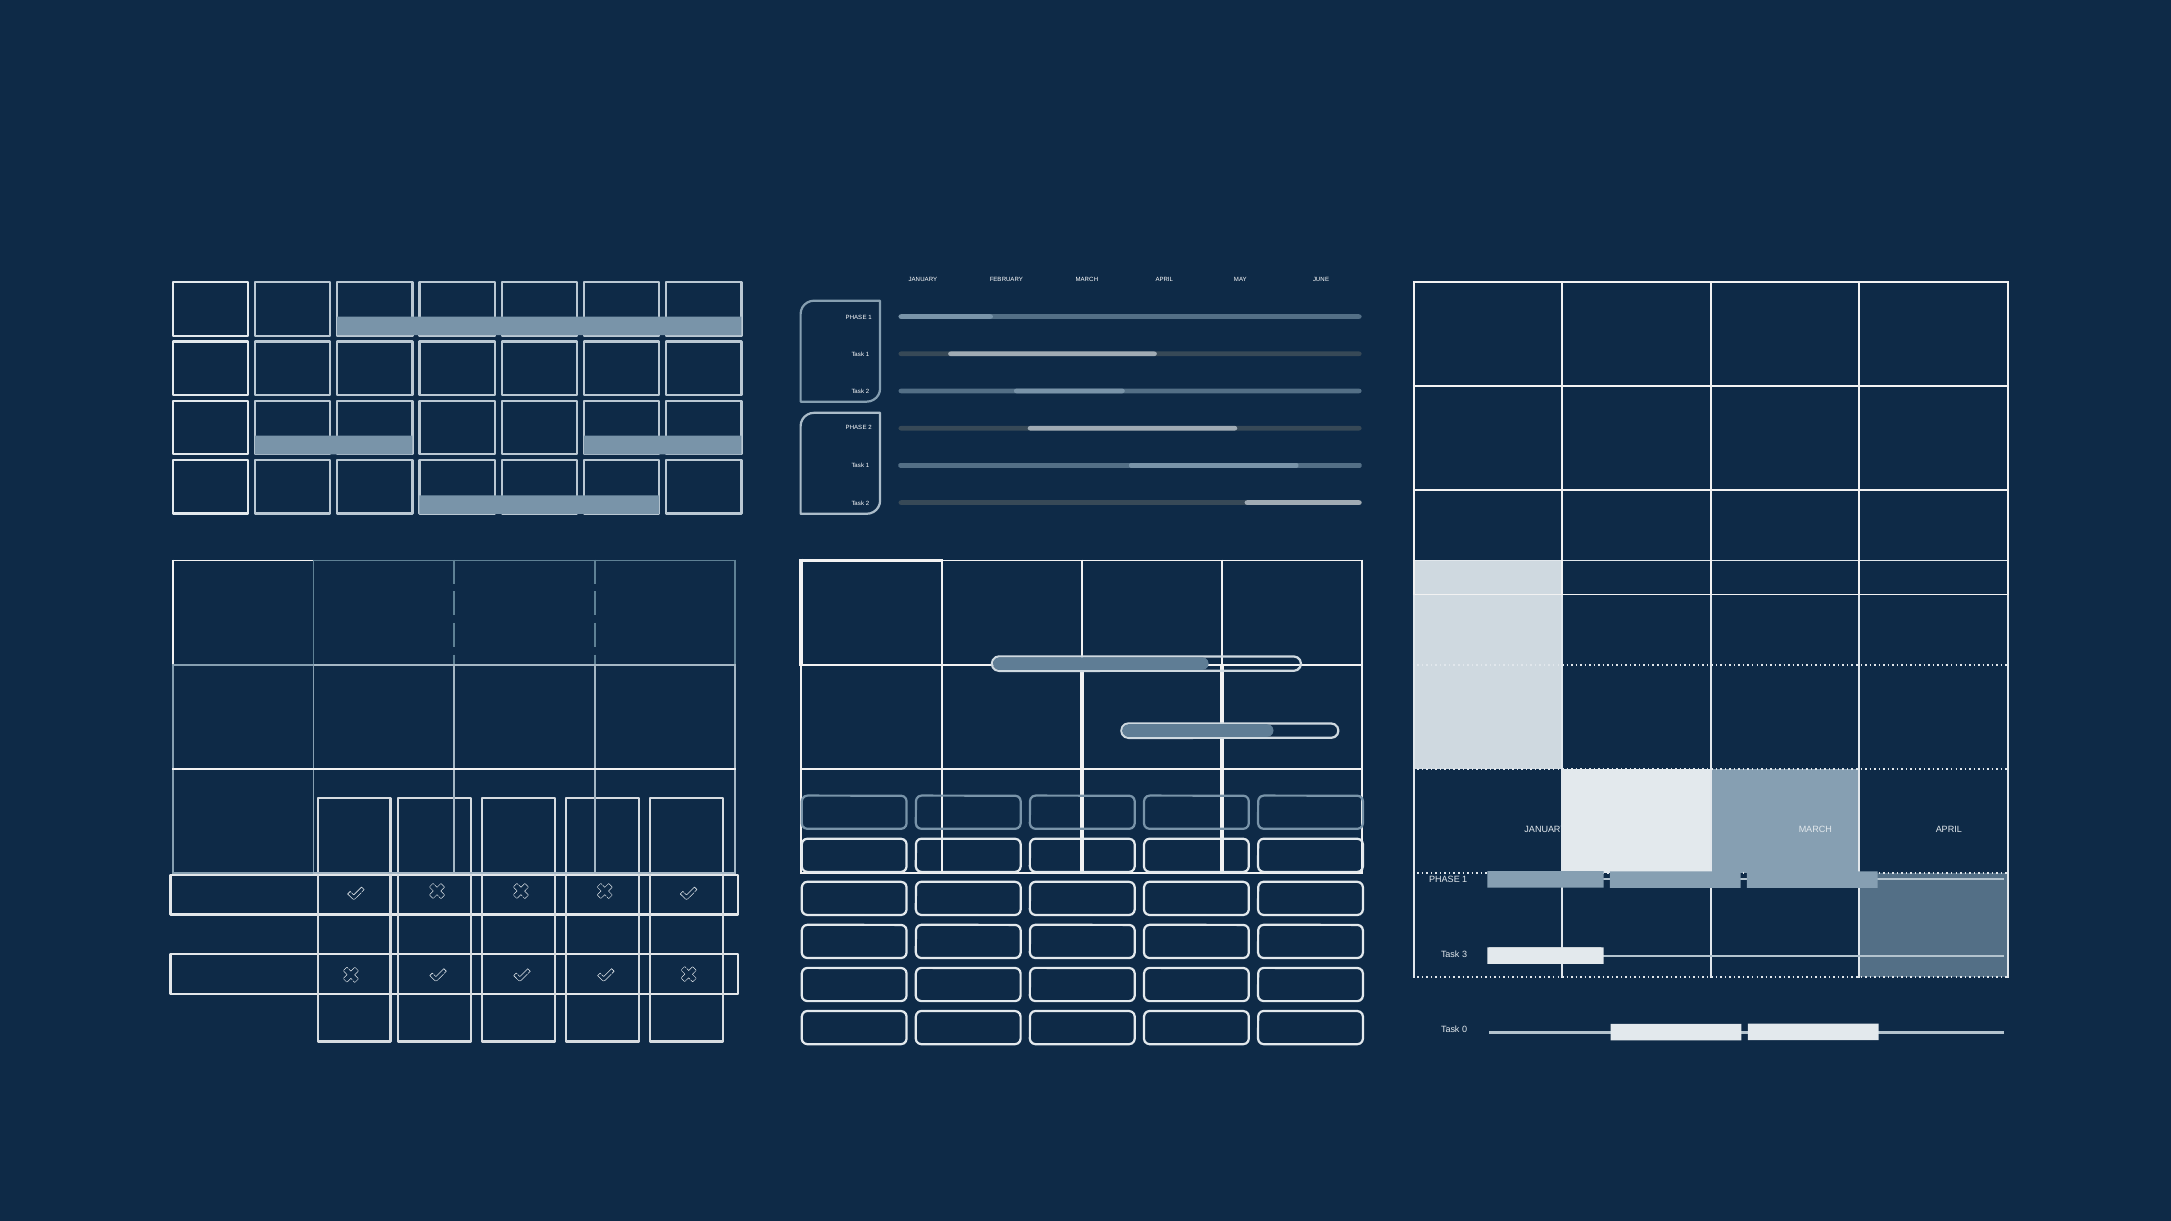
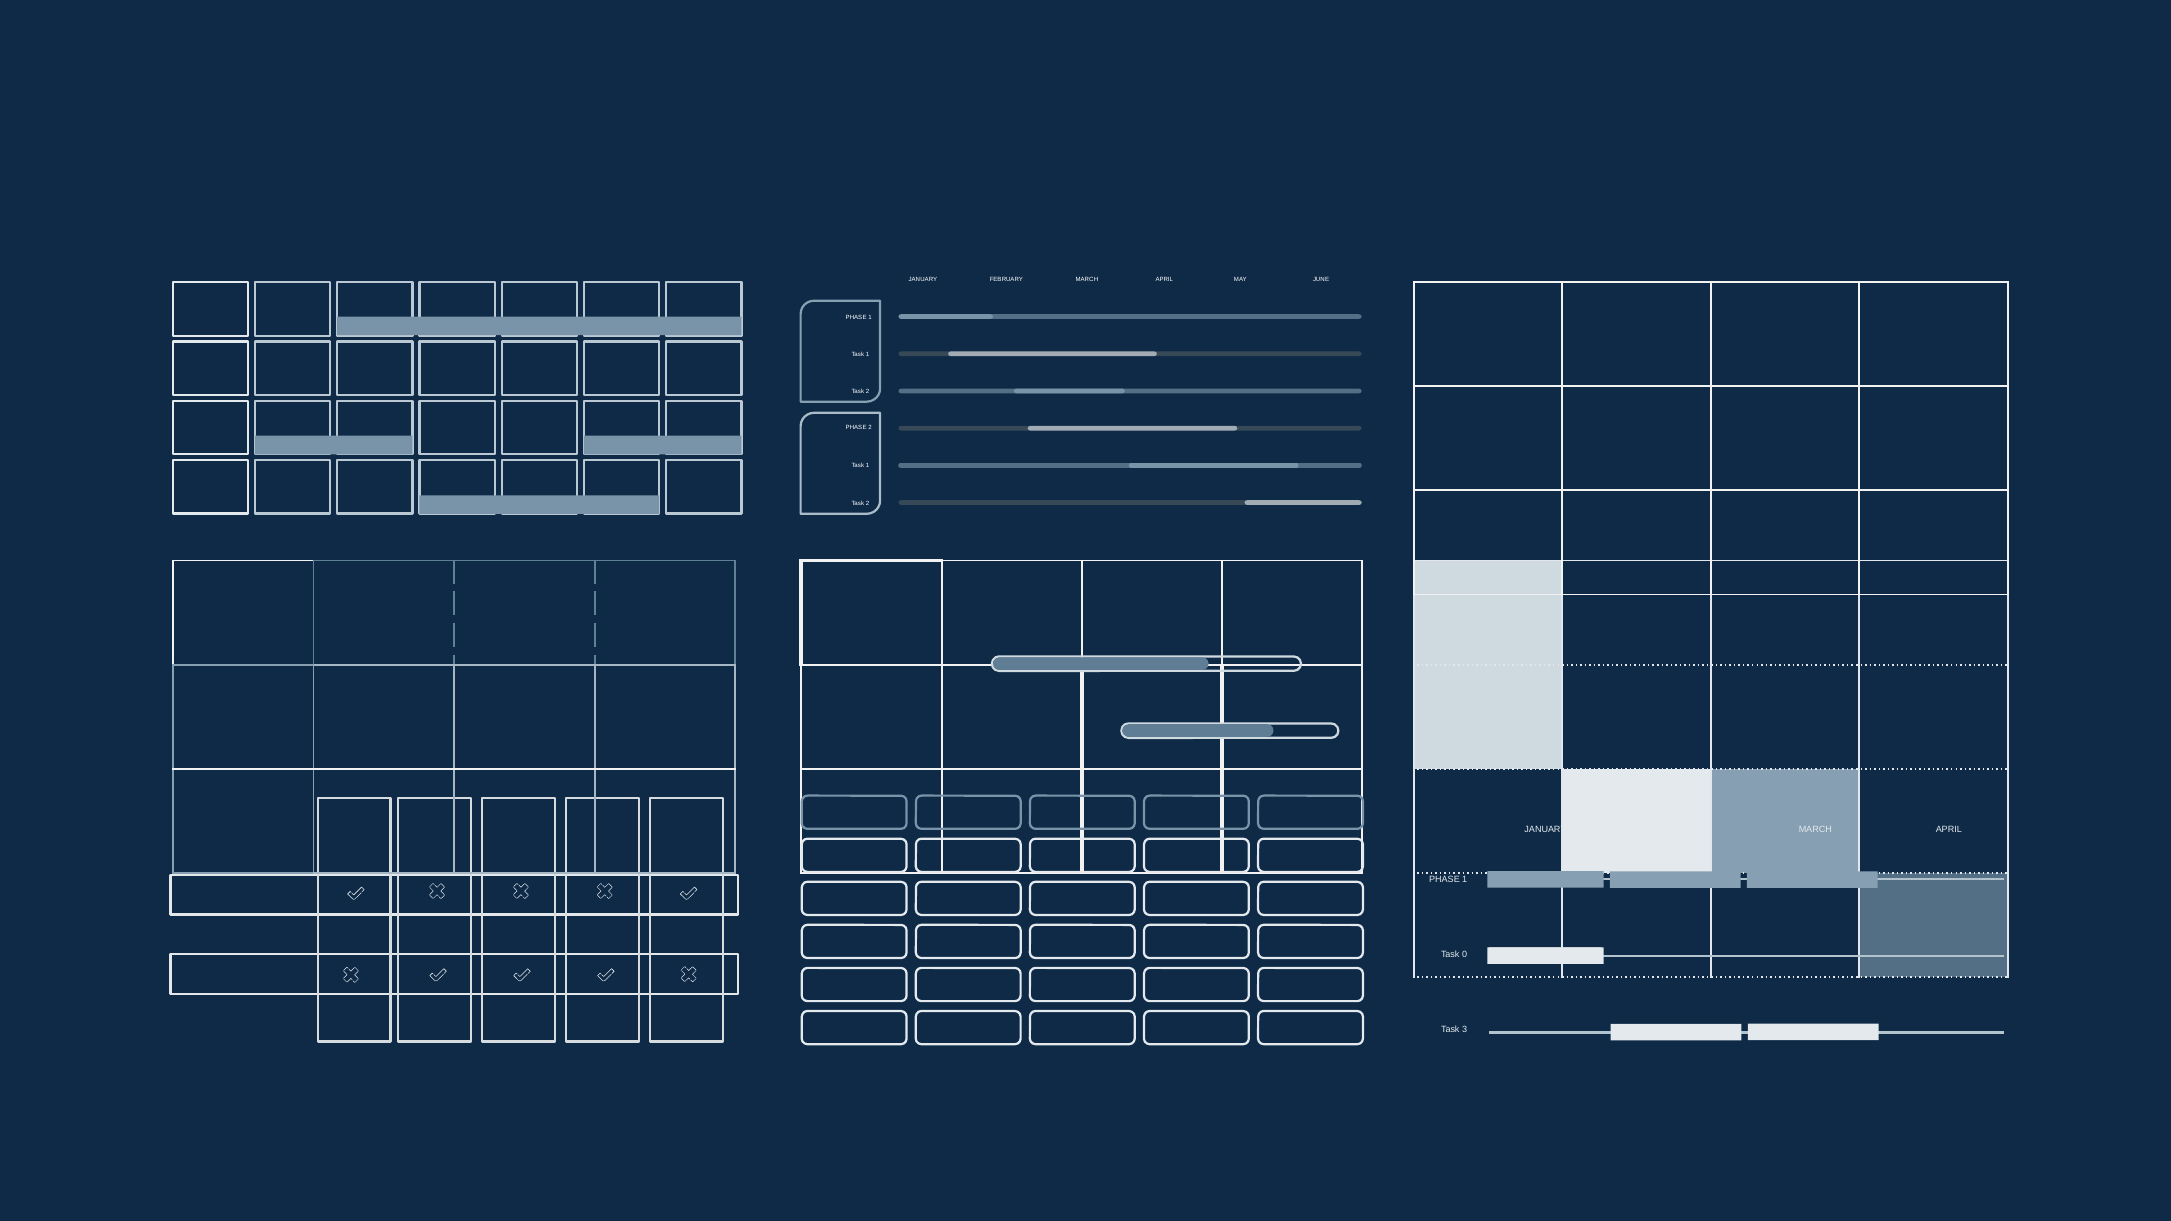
3: 3 -> 0
0: 0 -> 3
